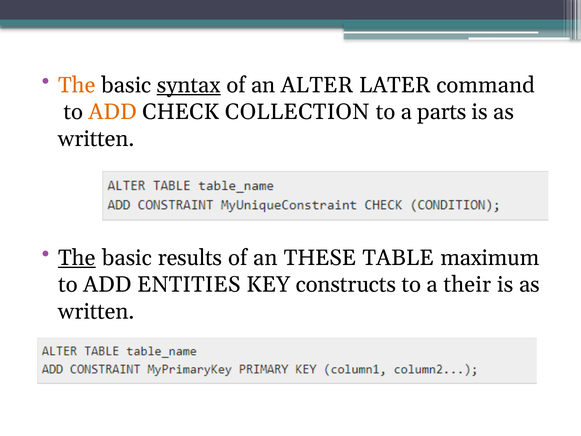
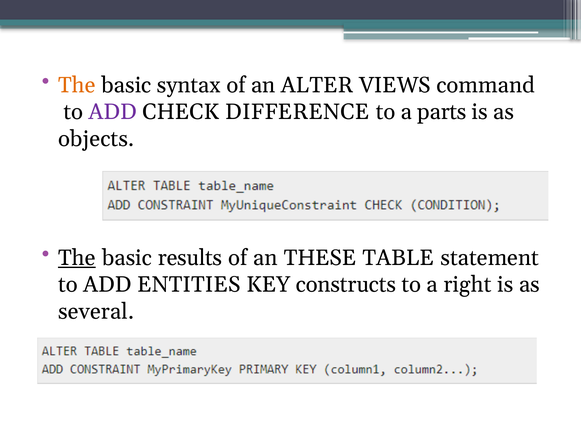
syntax underline: present -> none
LATER: LATER -> VIEWS
ADD at (113, 112) colour: orange -> purple
COLLECTION: COLLECTION -> DIFFERENCE
written at (96, 139): written -> objects
maximum: maximum -> statement
their: their -> right
written at (96, 311): written -> several
